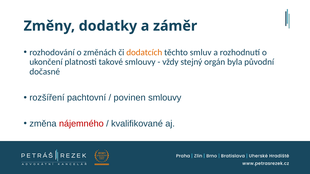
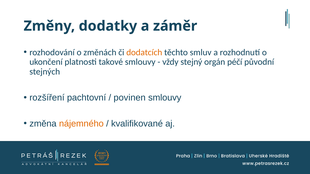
byla: byla -> péčí
dočasné: dočasné -> stejných
nájemného colour: red -> orange
